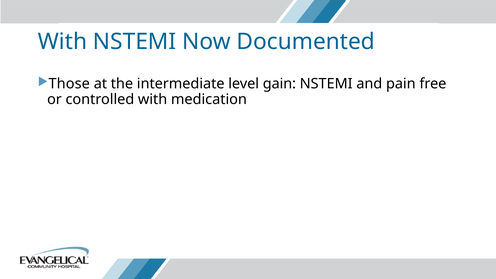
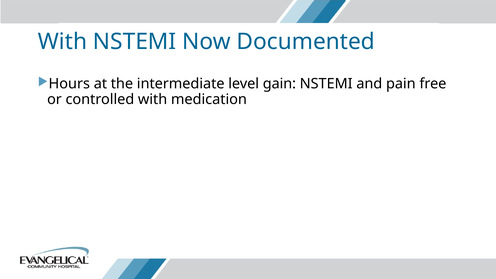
Those: Those -> Hours
